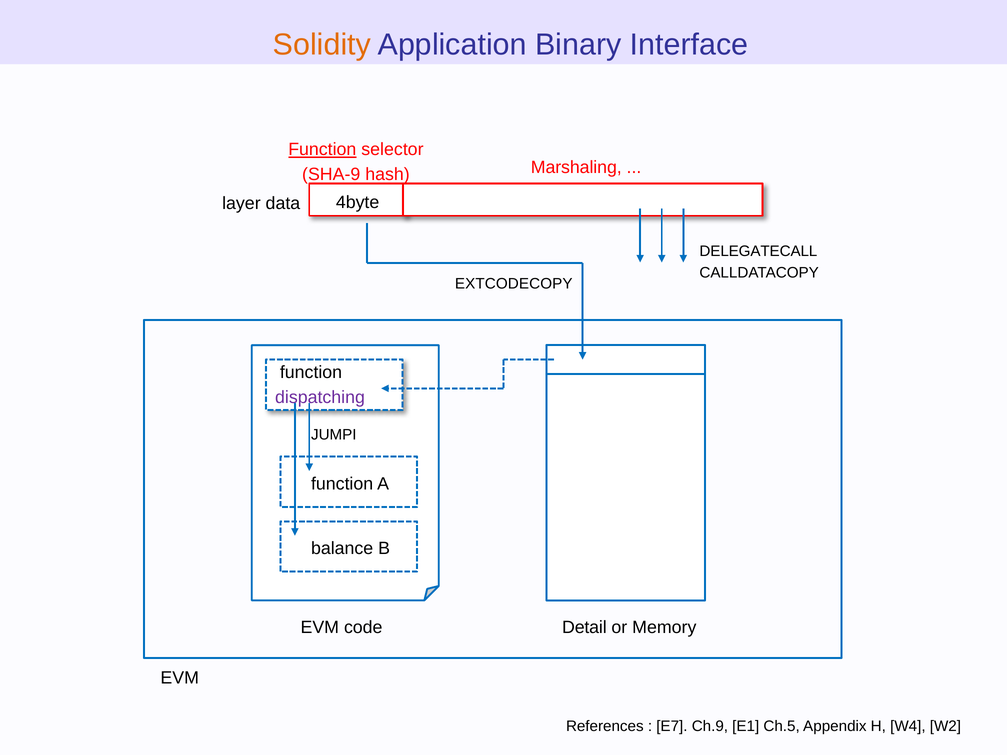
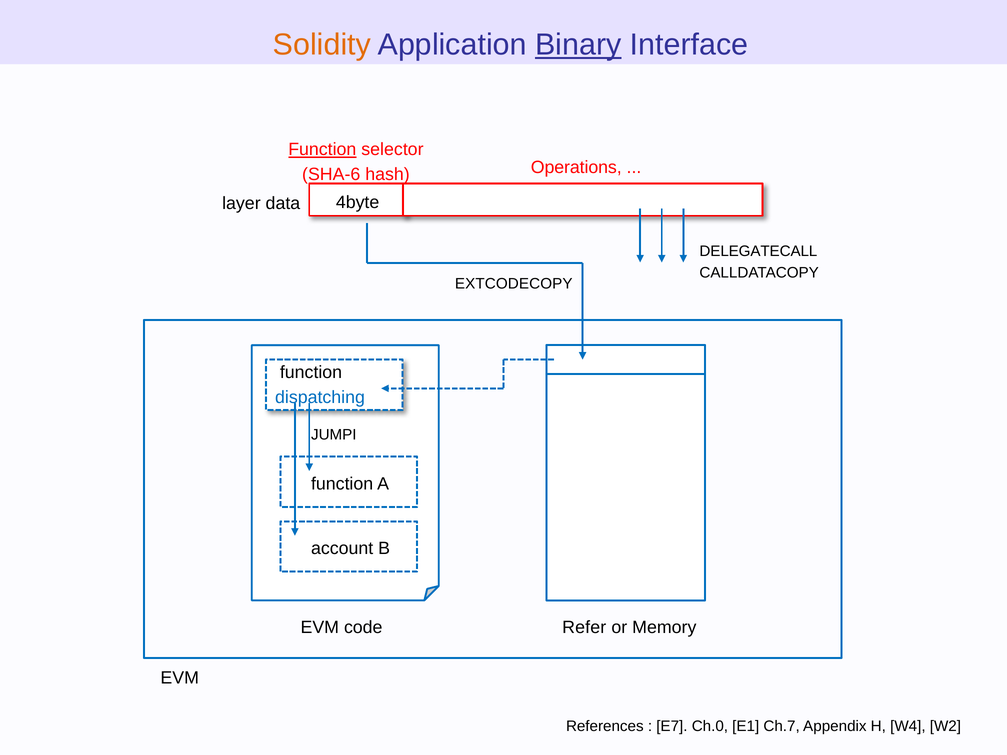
Binary underline: none -> present
Marshaling: Marshaling -> Operations
SHA-9: SHA-9 -> SHA-6
dispatching colour: purple -> blue
balance: balance -> account
Detail: Detail -> Refer
Ch.9: Ch.9 -> Ch.0
Ch.5: Ch.5 -> Ch.7
